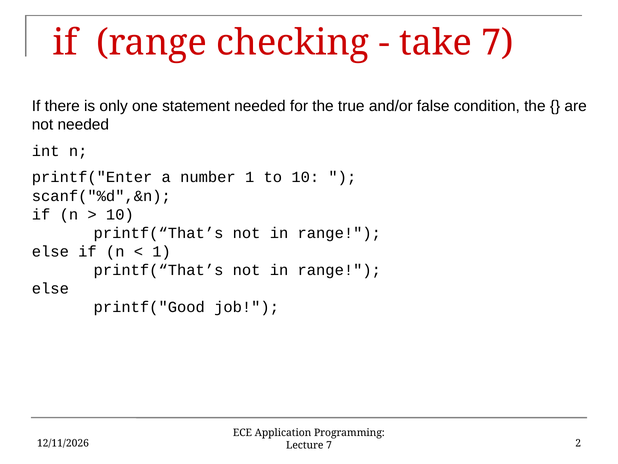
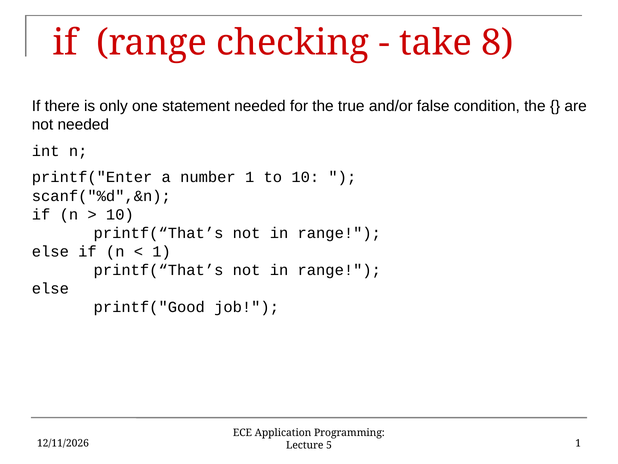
take 7: 7 -> 8
2 at (578, 443): 2 -> 1
Lecture 7: 7 -> 5
